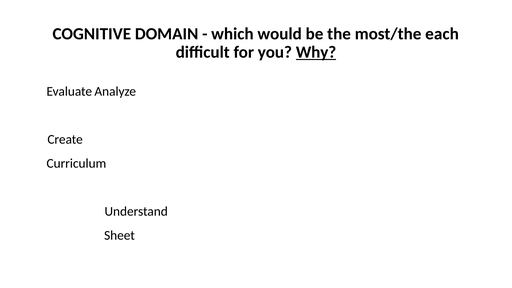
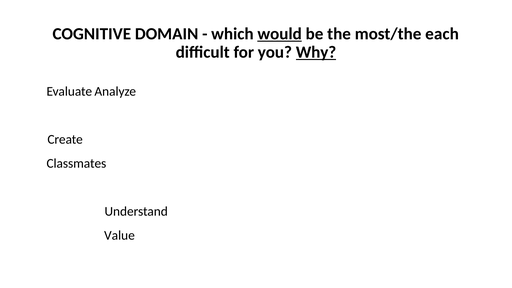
would underline: none -> present
Curriculum: Curriculum -> Classmates
Sheet: Sheet -> Value
